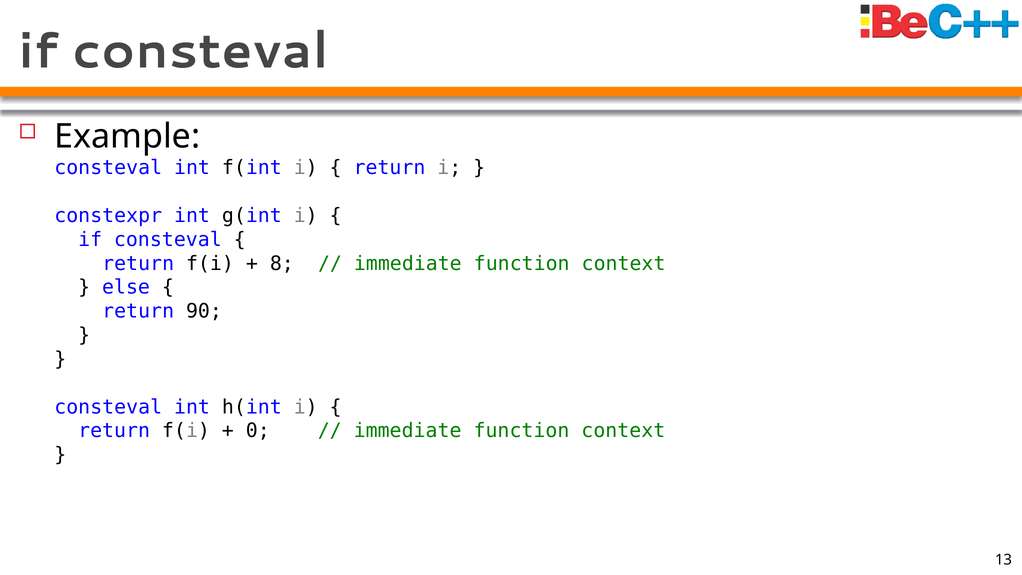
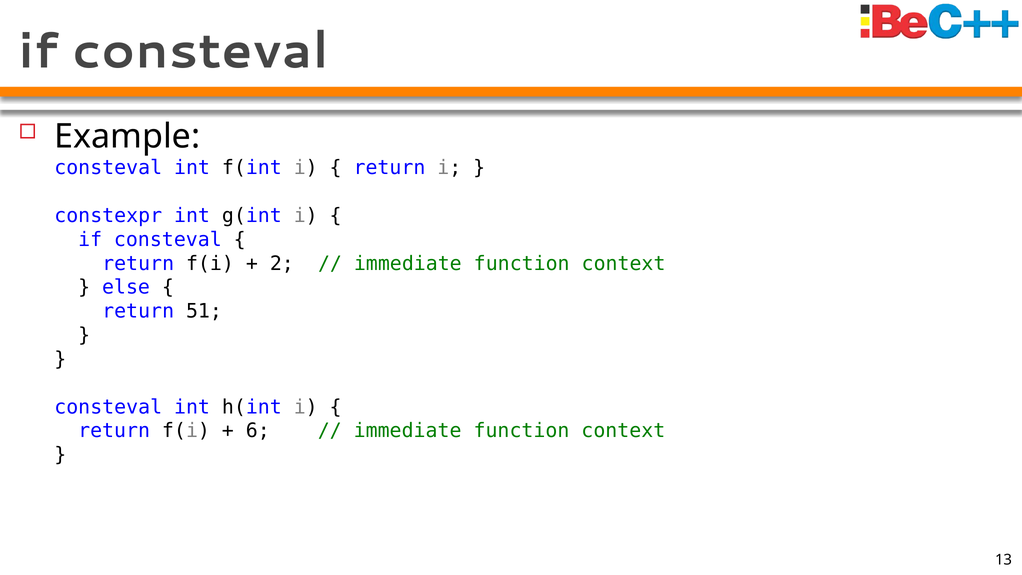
8: 8 -> 2
90: 90 -> 51
0: 0 -> 6
